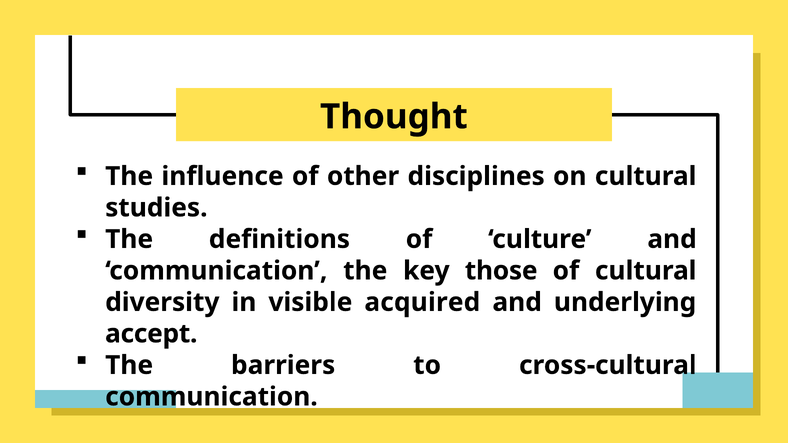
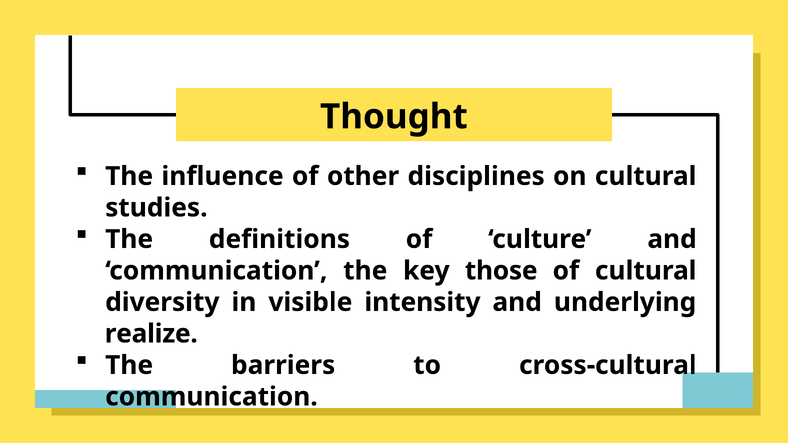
acquired: acquired -> intensity
accept: accept -> realize
